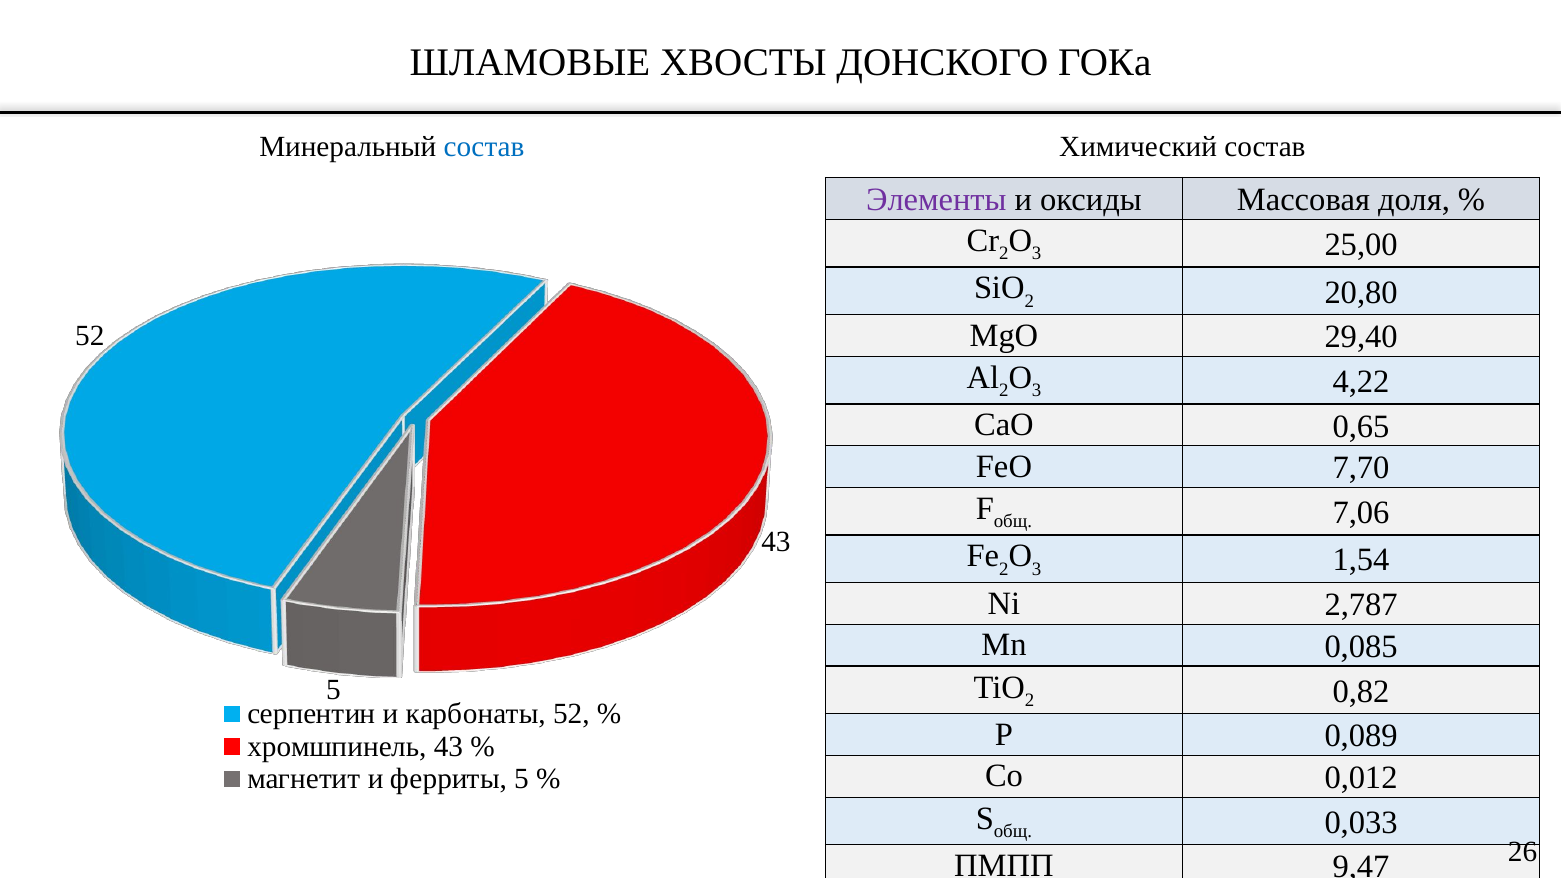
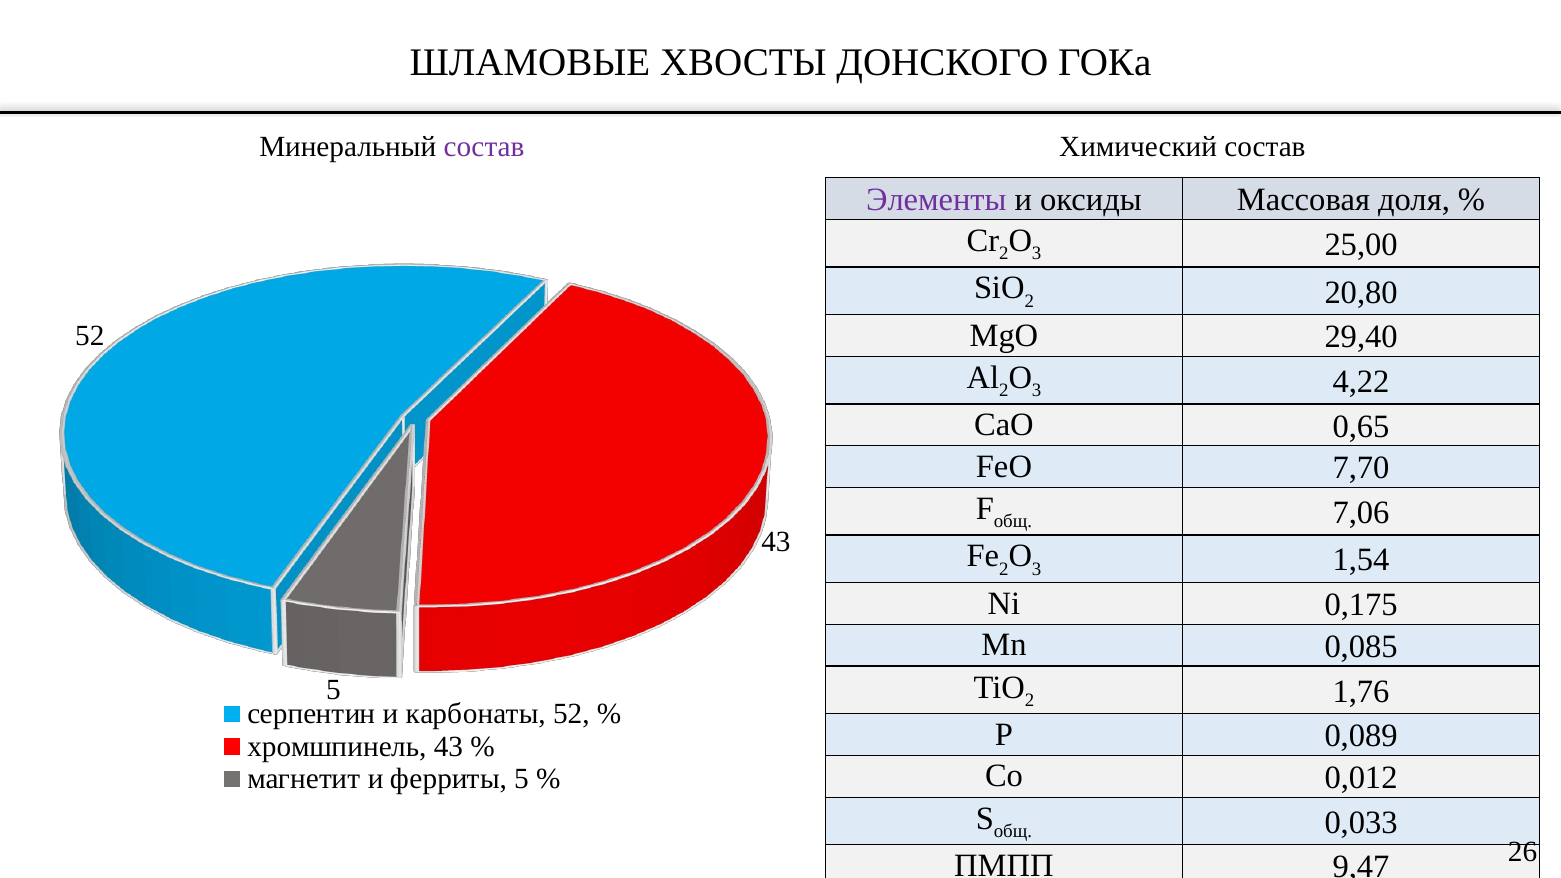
состав at (484, 146) colour: blue -> purple
2,787: 2,787 -> 0,175
0,82: 0,82 -> 1,76
